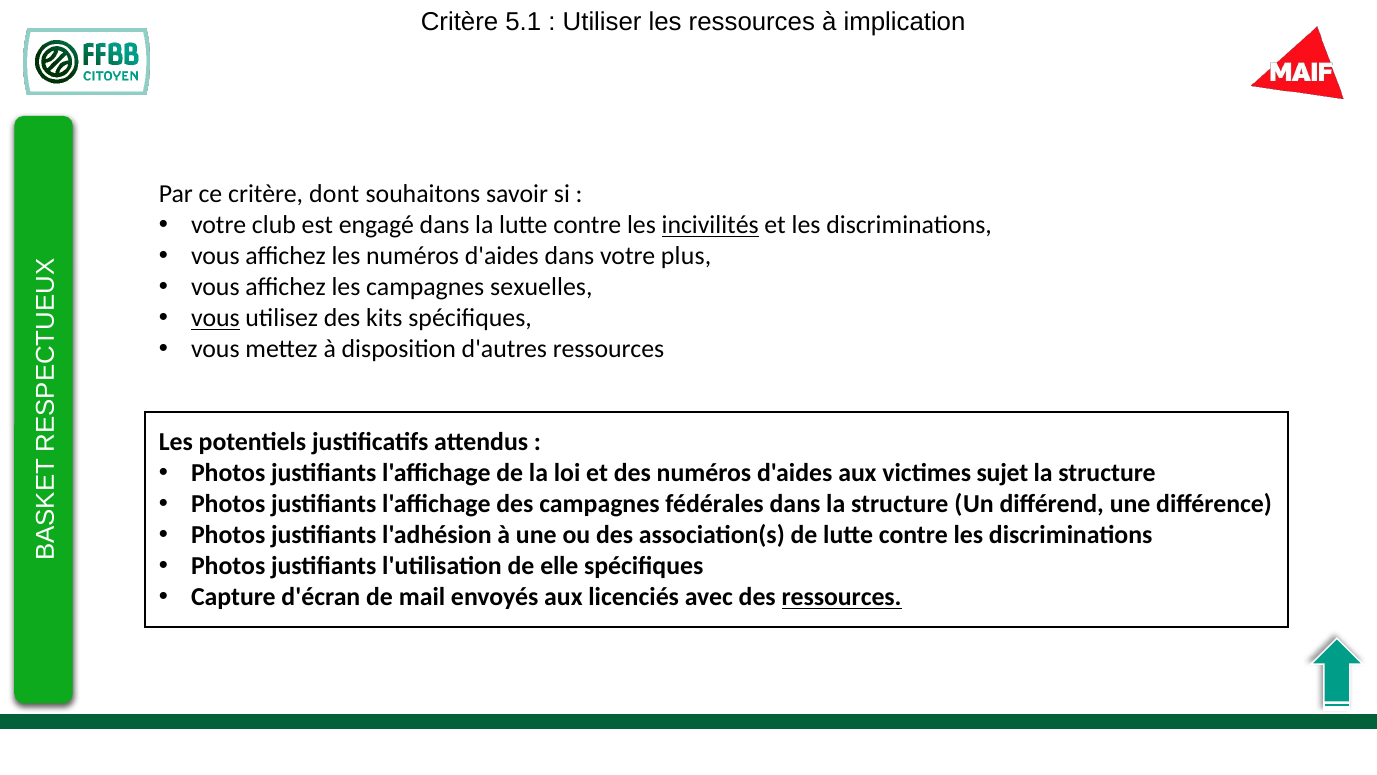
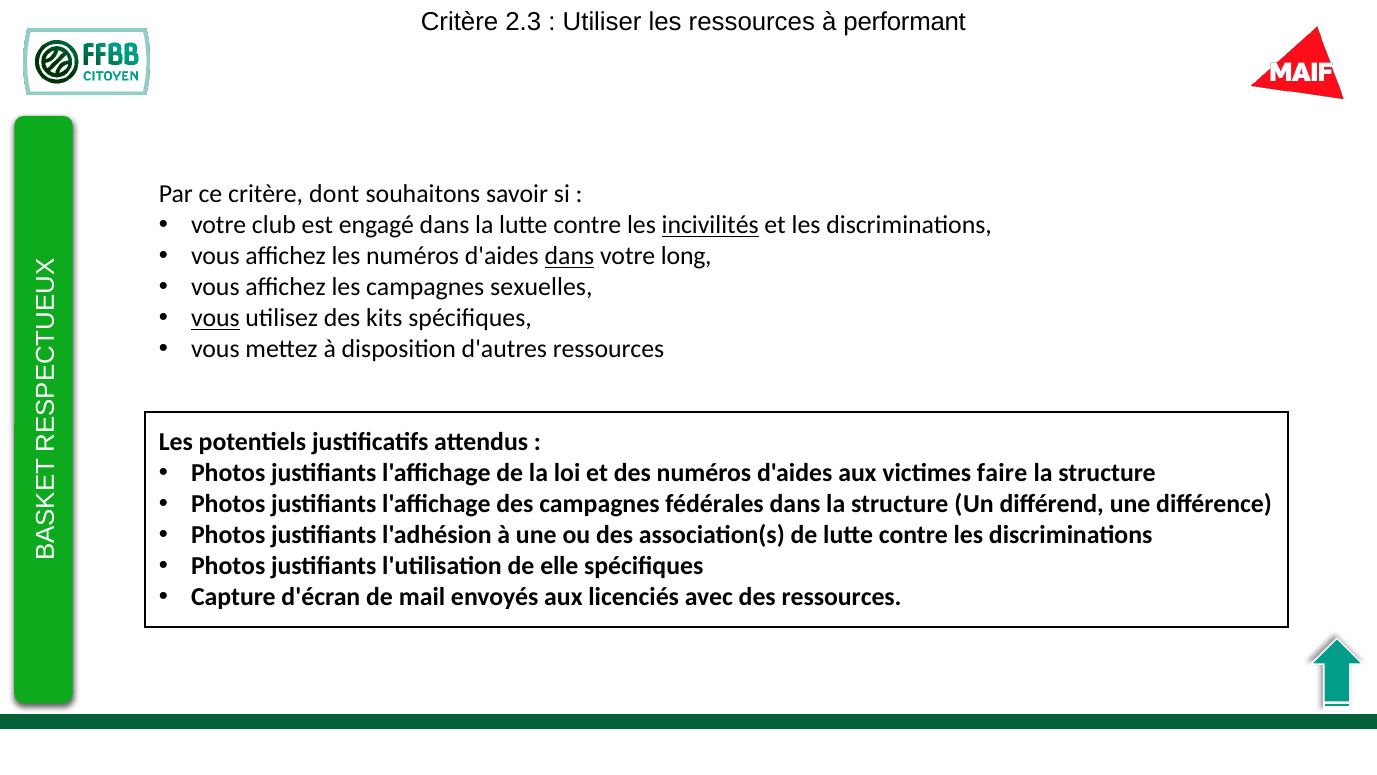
5.1: 5.1 -> 2.3
implication: implication -> performant
dans at (569, 256) underline: none -> present
plus: plus -> long
sujet: sujet -> faire
ressources at (842, 597) underline: present -> none
